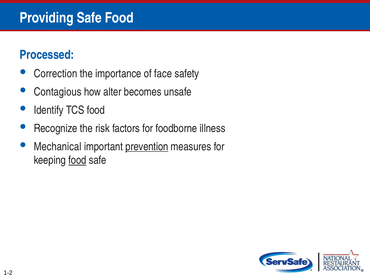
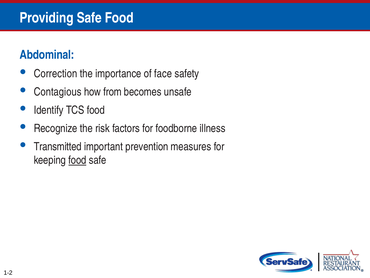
Processed: Processed -> Abdominal
alter: alter -> from
Mechanical: Mechanical -> Transmitted
prevention underline: present -> none
